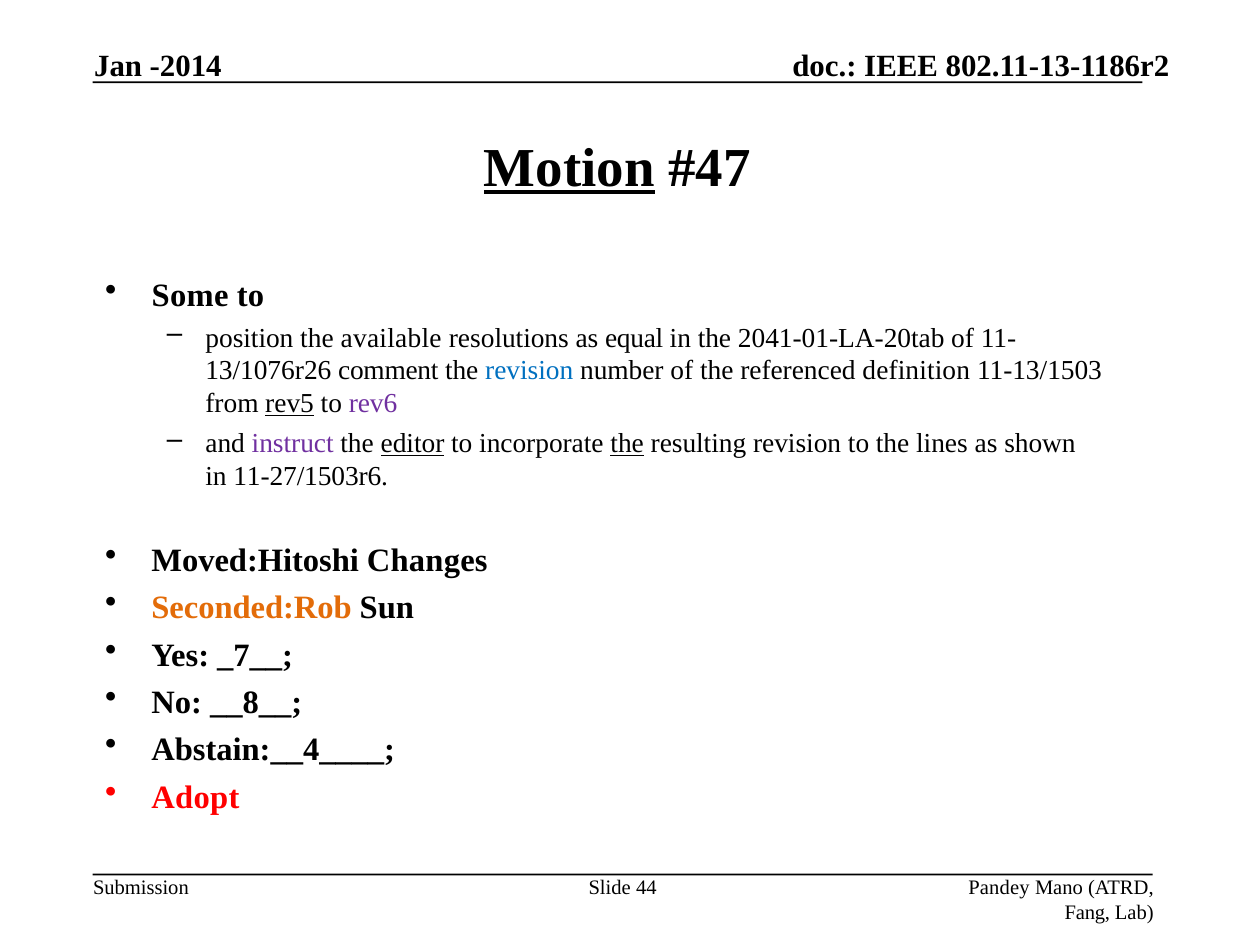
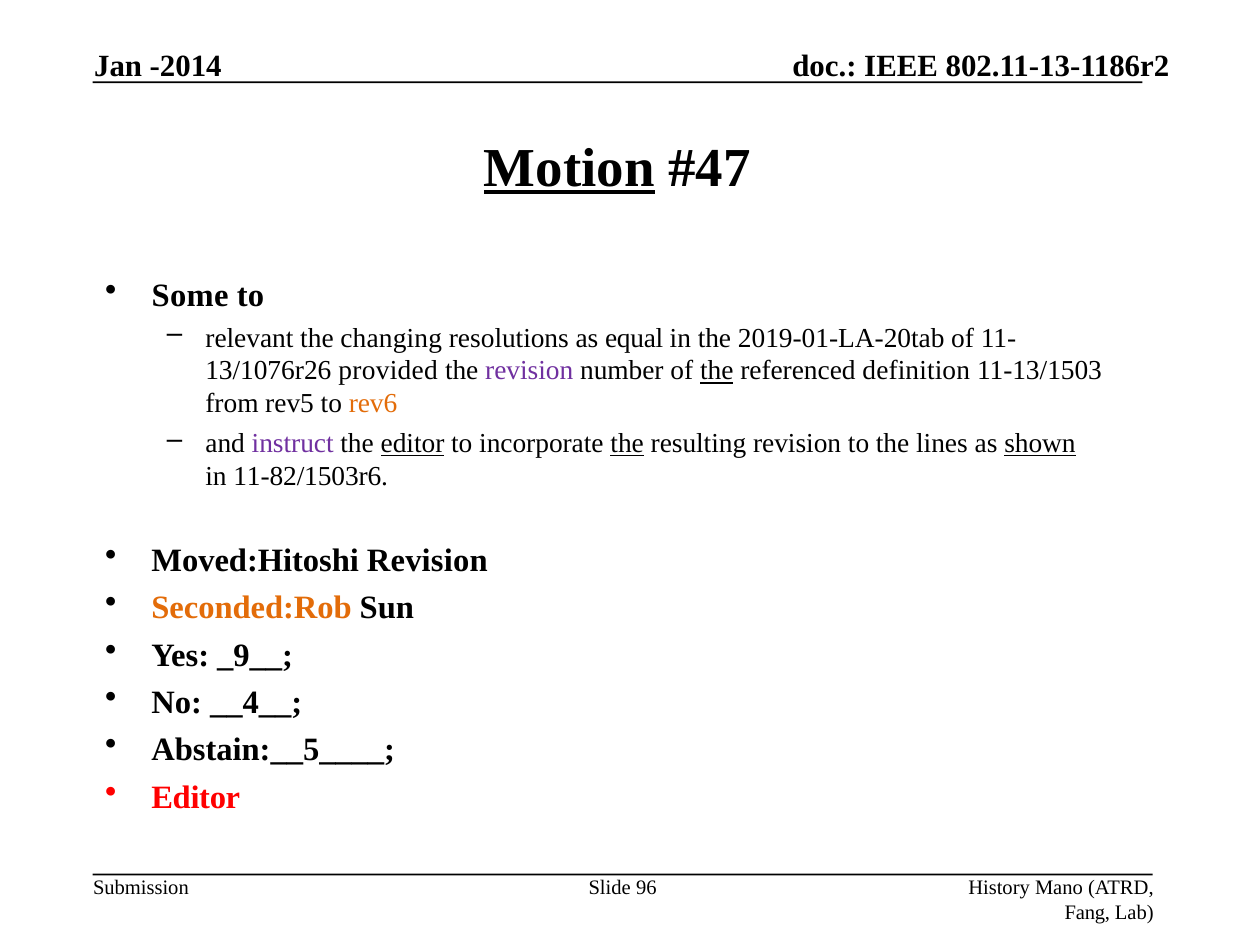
position: position -> relevant
available: available -> changing
2041-01-LA-20tab: 2041-01-LA-20tab -> 2019-01-LA-20tab
comment: comment -> provided
revision at (529, 371) colour: blue -> purple
the at (717, 371) underline: none -> present
rev5 underline: present -> none
rev6 colour: purple -> orange
shown underline: none -> present
11-27/1503r6: 11-27/1503r6 -> 11-82/1503r6
Moved:Hitoshi Changes: Changes -> Revision
_7__: _7__ -> _9__
__8__: __8__ -> __4__
Abstain:__4____: Abstain:__4____ -> Abstain:__5____
Adopt at (195, 798): Adopt -> Editor
44: 44 -> 96
Pandey: Pandey -> History
